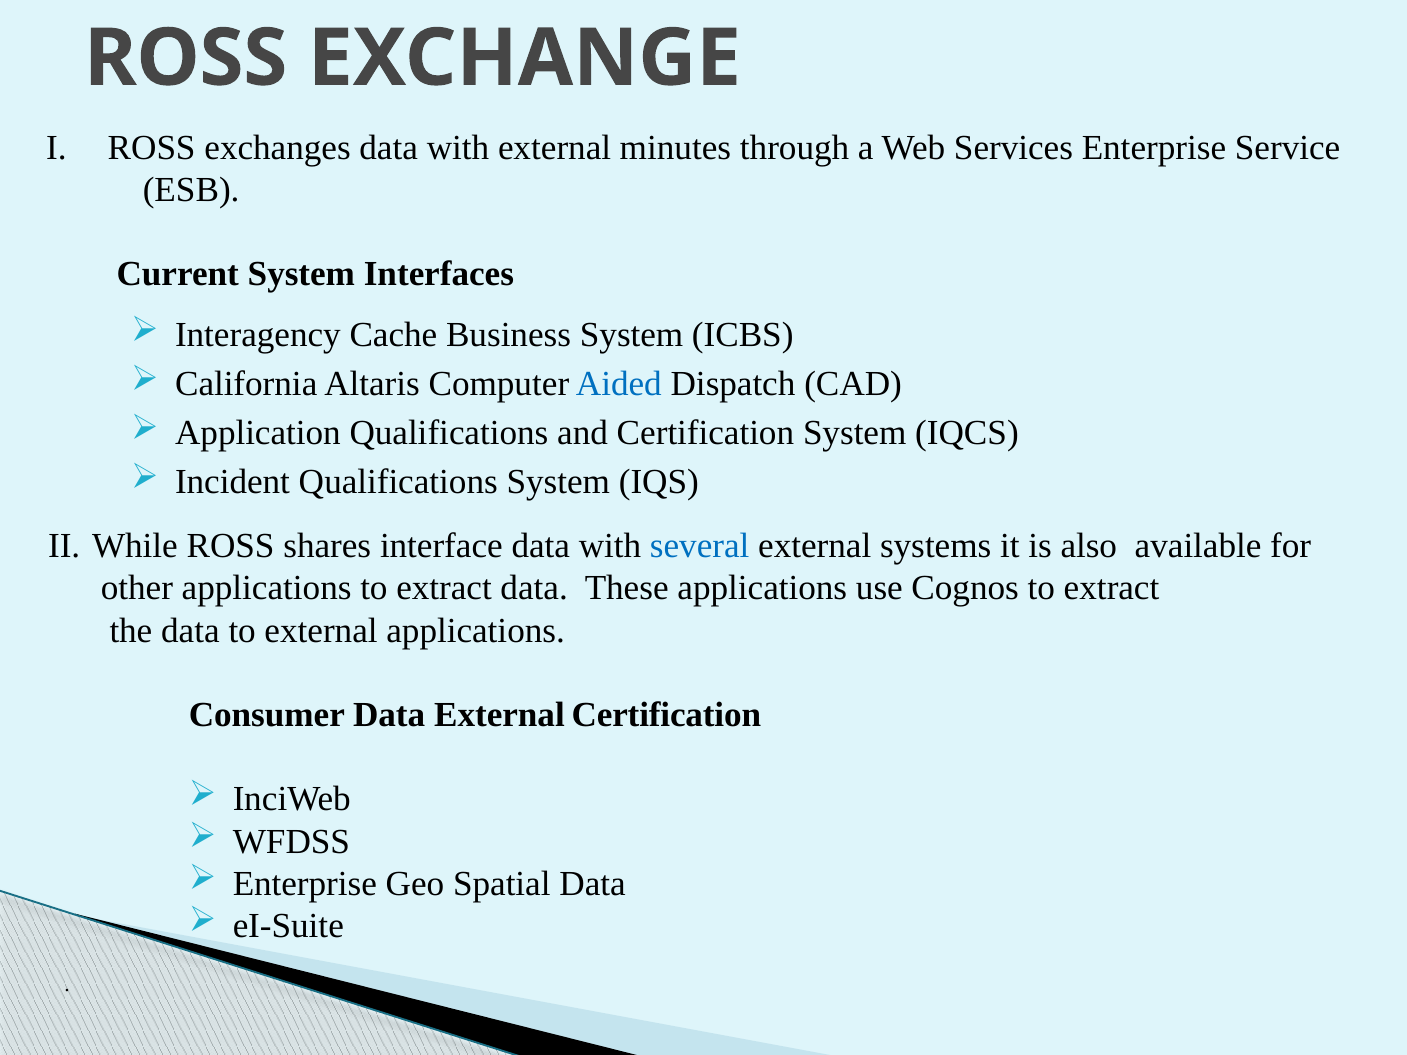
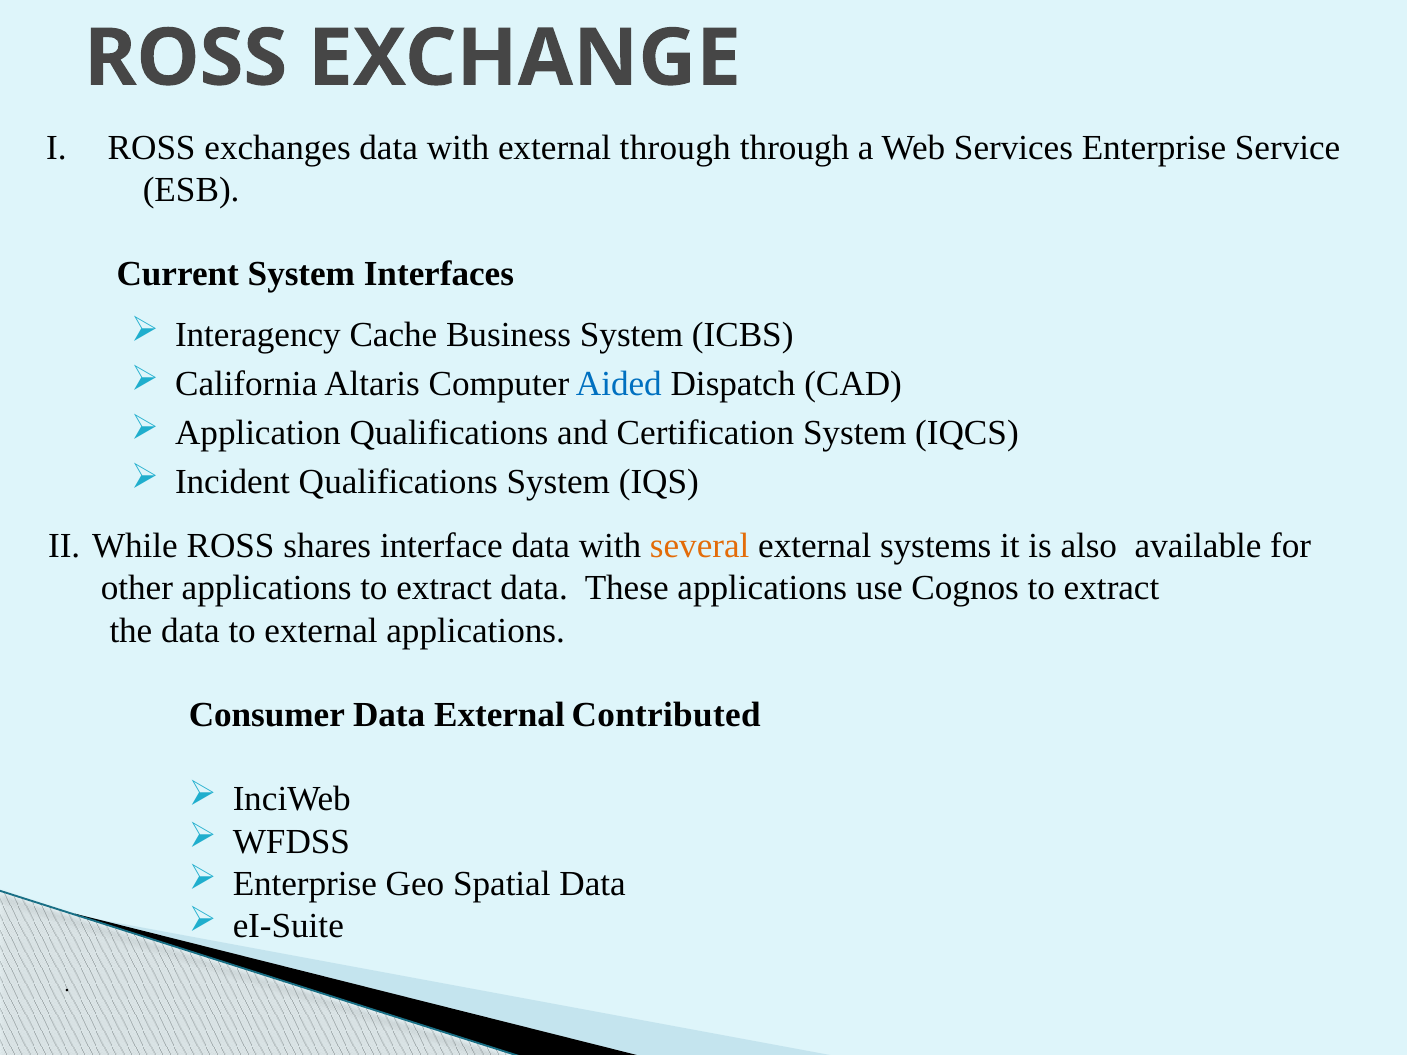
external minutes: minutes -> through
several colour: blue -> orange
External Certification: Certification -> Contributed
